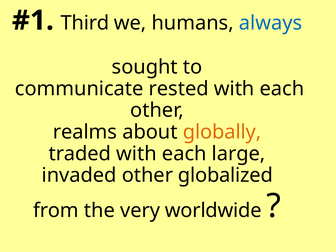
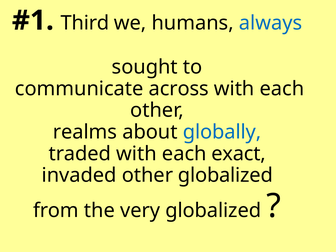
rested: rested -> across
globally colour: orange -> blue
large: large -> exact
very worldwide: worldwide -> globalized
